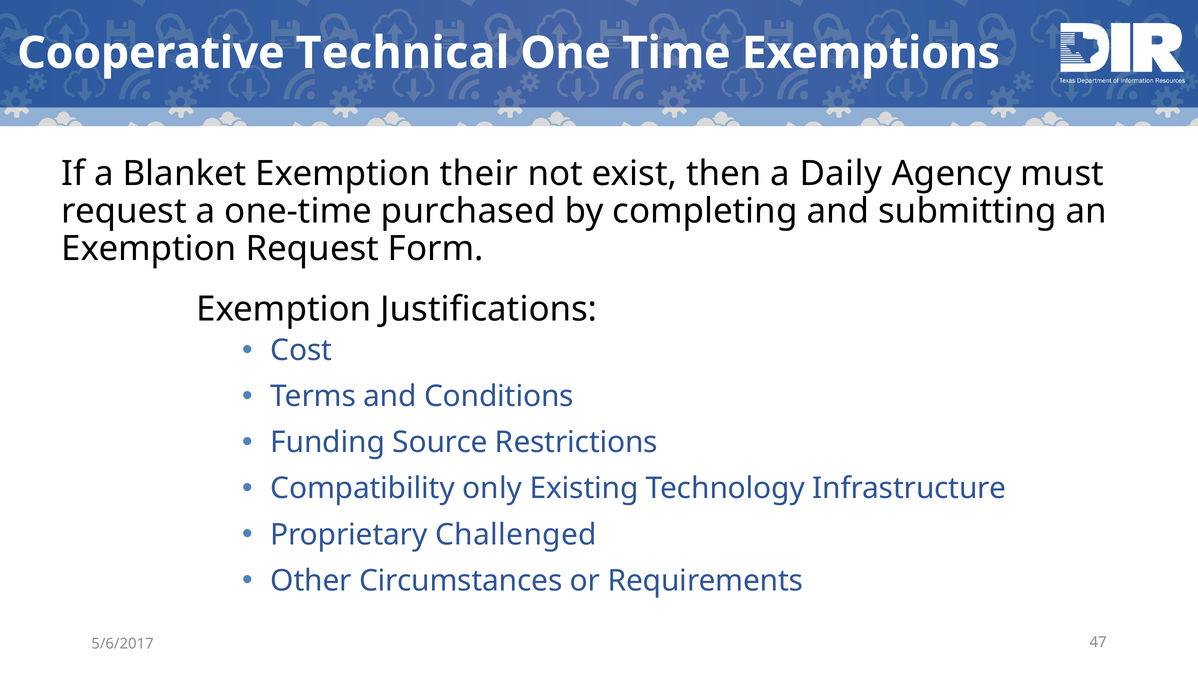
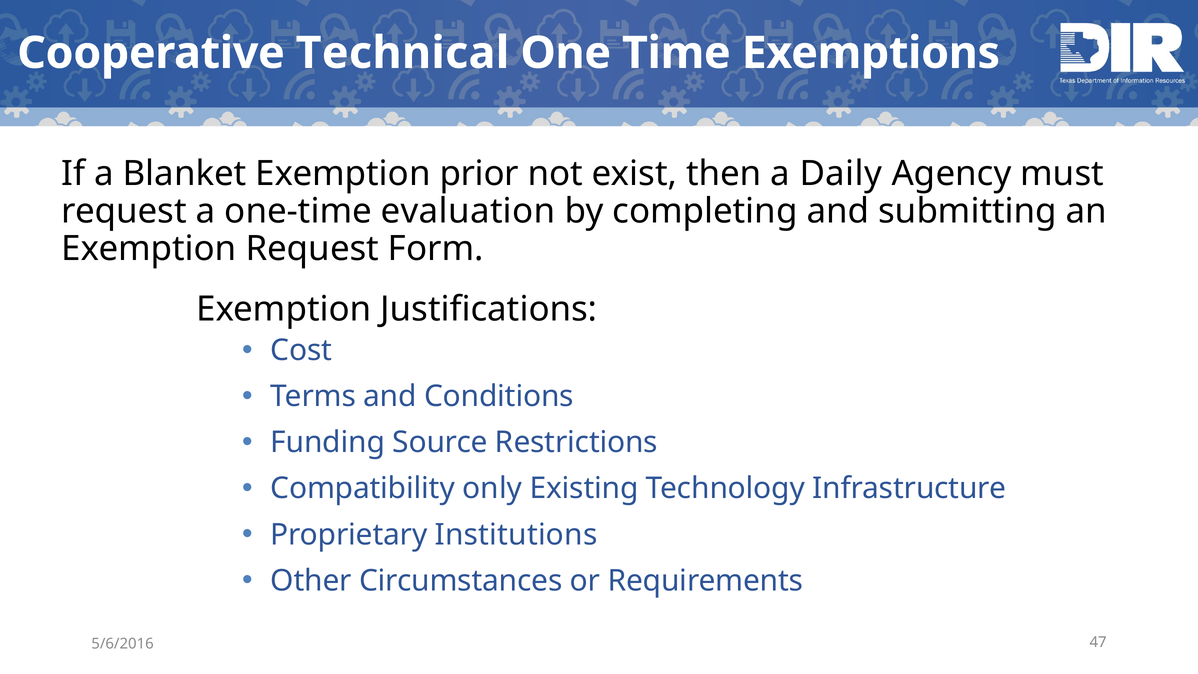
their: their -> prior
purchased: purchased -> evaluation
Challenged: Challenged -> Institutions
5/6/2017: 5/6/2017 -> 5/6/2016
